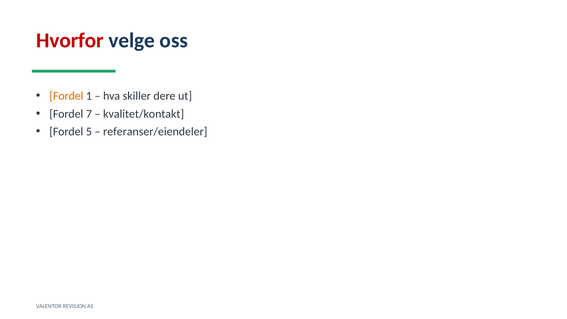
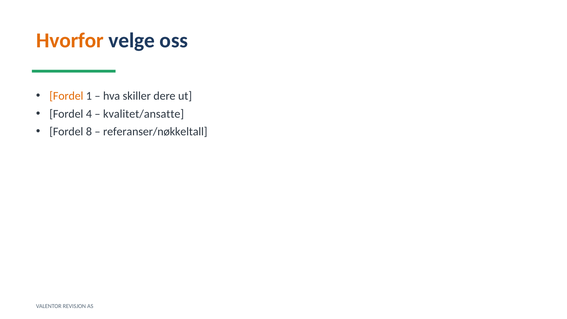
Hvorfor colour: red -> orange
7: 7 -> 4
kvalitet/kontakt: kvalitet/kontakt -> kvalitet/ansatte
5: 5 -> 8
referanser/eiendeler: referanser/eiendeler -> referanser/nøkkeltall
